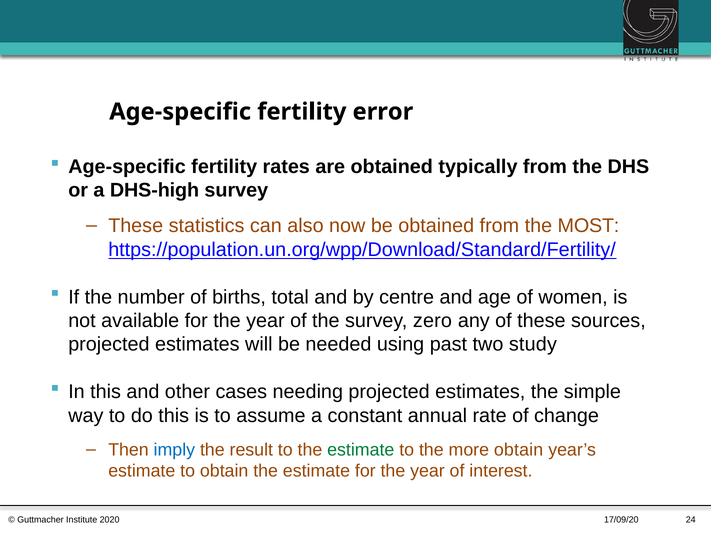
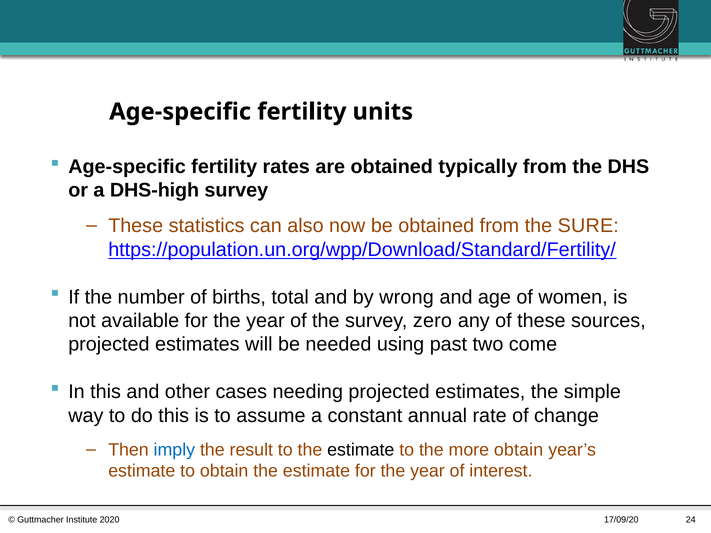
error: error -> units
MOST: MOST -> SURE
centre: centre -> wrong
study: study -> come
estimate at (361, 450) colour: green -> black
